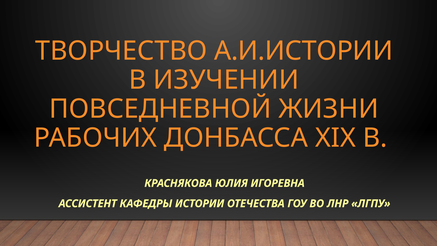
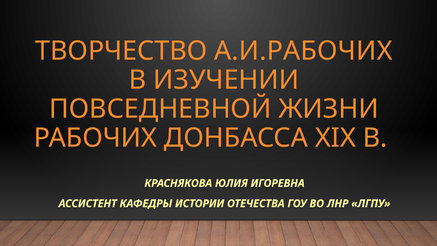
А.И.ИСТОРИИ: А.И.ИСТОРИИ -> А.И.РАБОЧИХ
